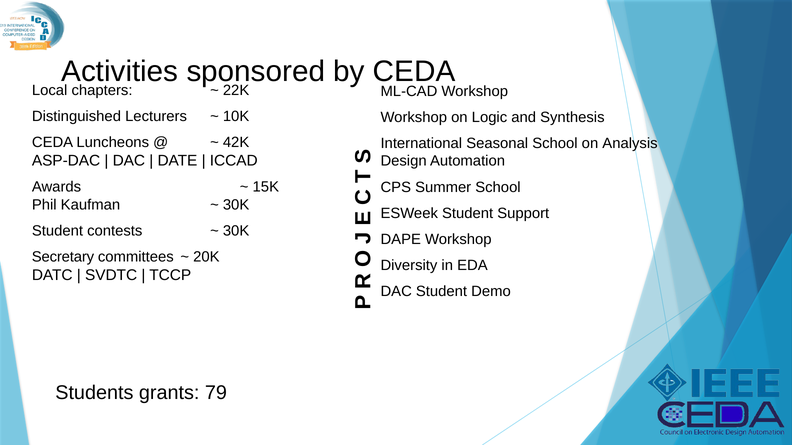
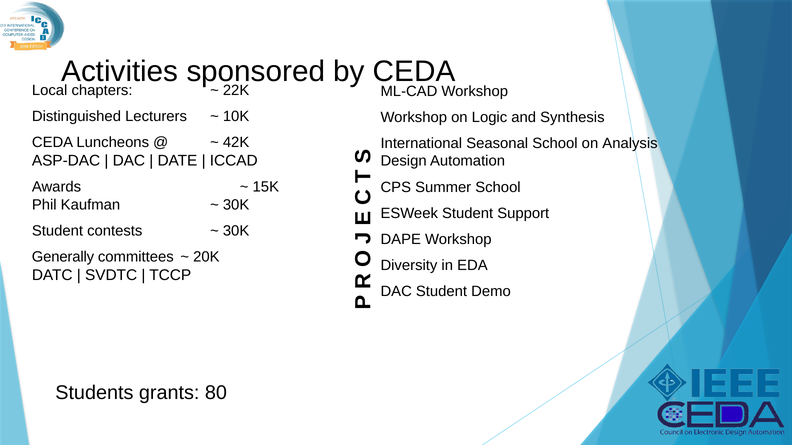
Secretary: Secretary -> Generally
79: 79 -> 80
